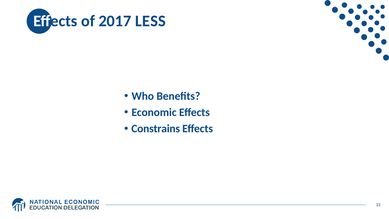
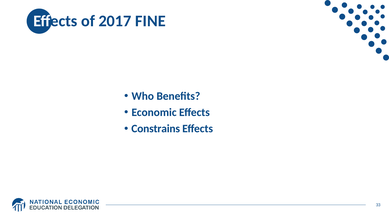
LESS: LESS -> FINE
